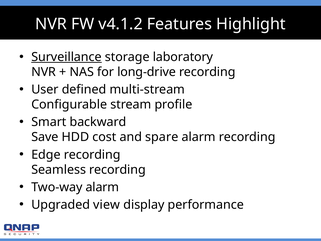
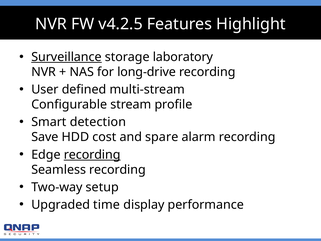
v4.1.2: v4.1.2 -> v4.2.5
backward: backward -> detection
recording at (92, 154) underline: none -> present
Two-way alarm: alarm -> setup
view: view -> time
